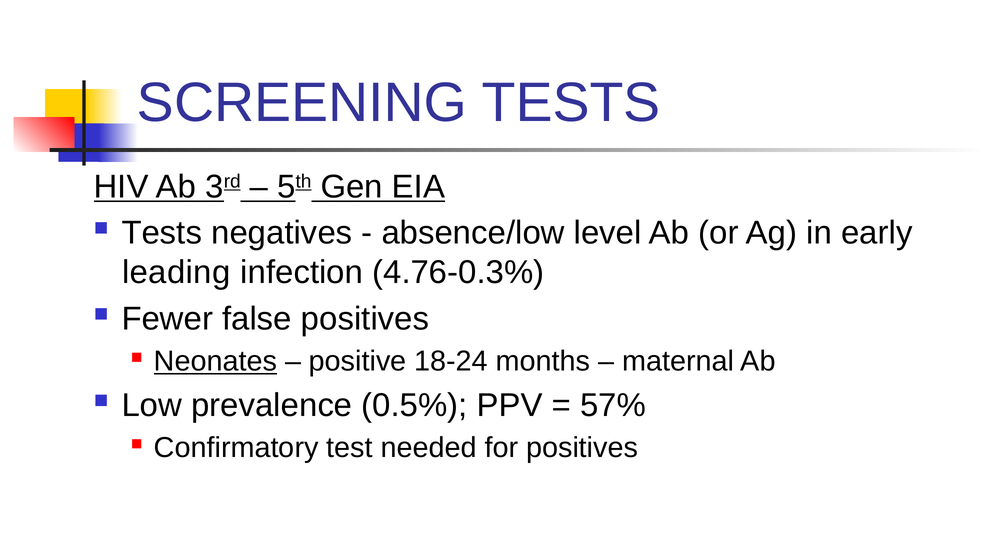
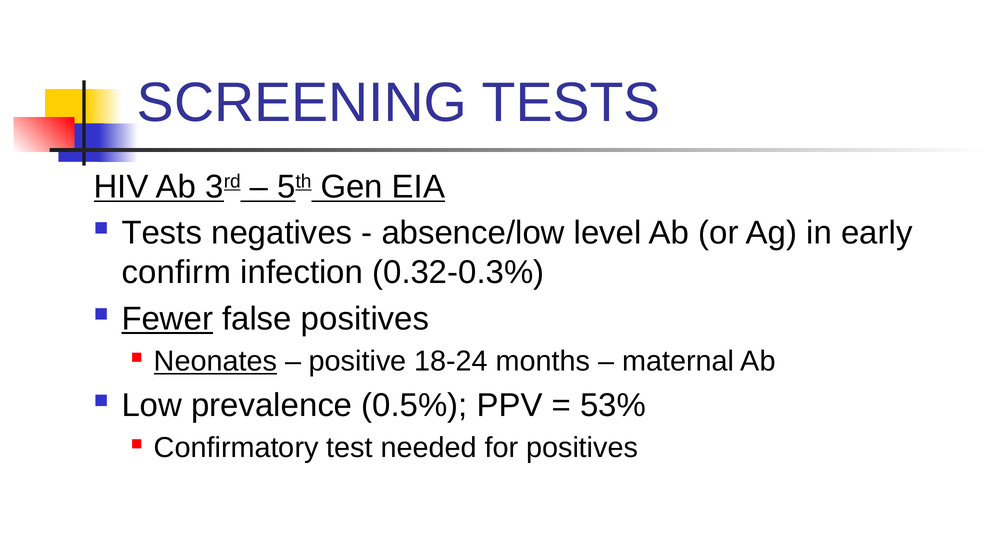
leading: leading -> confirm
4.76-0.3%: 4.76-0.3% -> 0.32-0.3%
Fewer underline: none -> present
57%: 57% -> 53%
